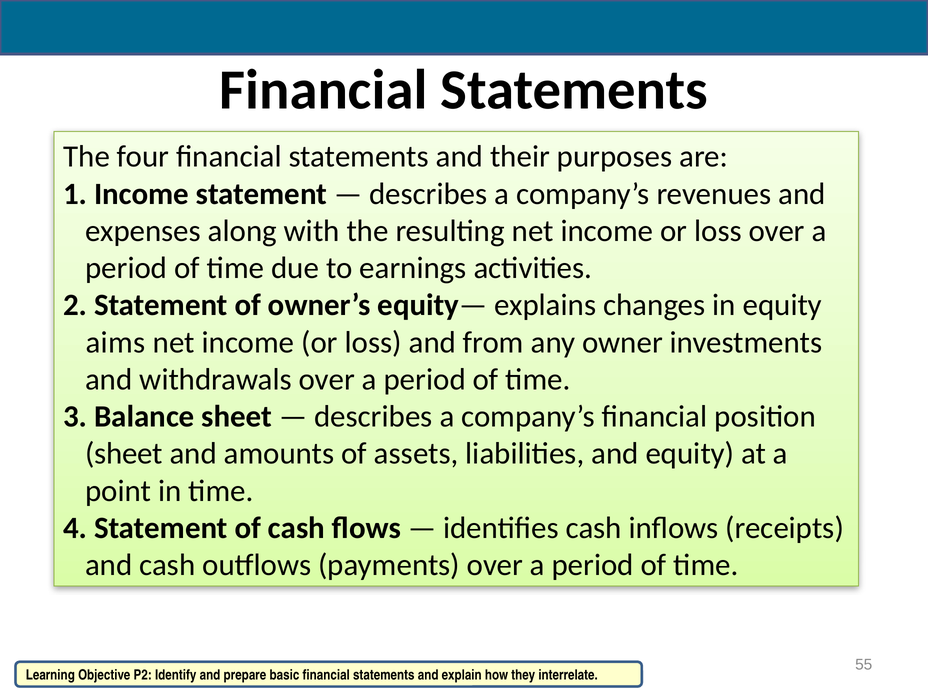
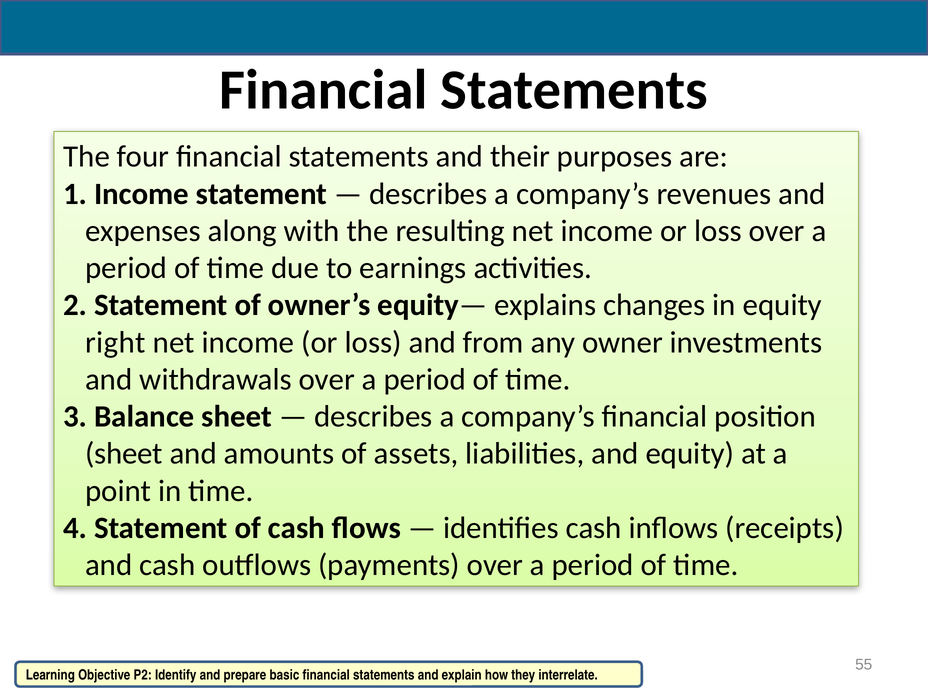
aims: aims -> right
